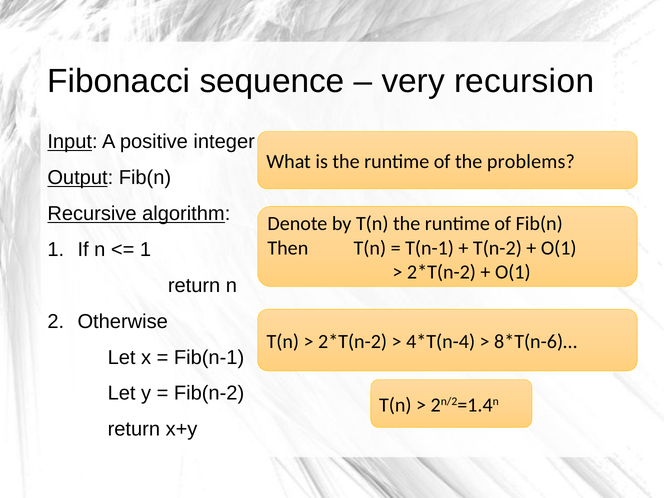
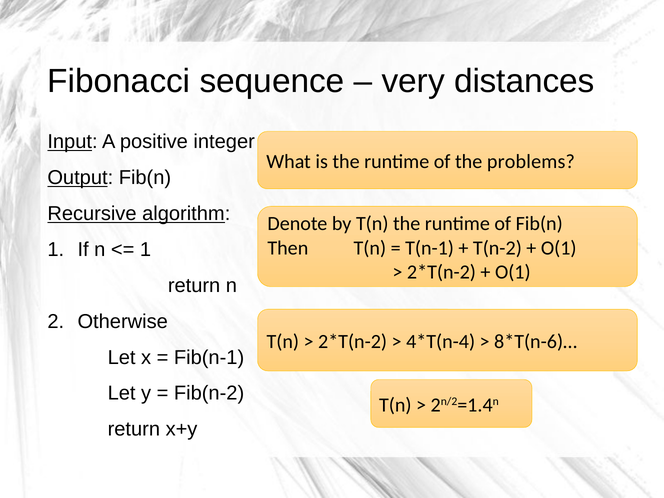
recursion: recursion -> distances
